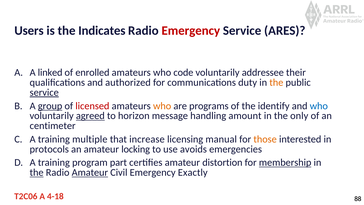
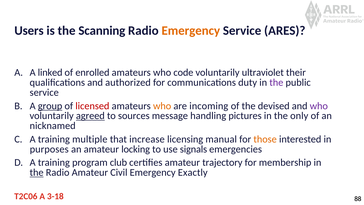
Indicates: Indicates -> Scanning
Emergency at (191, 31) colour: red -> orange
addressee: addressee -> ultraviolet
the at (276, 82) colour: orange -> purple
service at (44, 92) underline: present -> none
programs: programs -> incoming
identify: identify -> devised
who at (319, 106) colour: blue -> purple
horizon: horizon -> sources
amount: amount -> pictures
centimeter: centimeter -> nicknamed
protocols: protocols -> purposes
avoids: avoids -> signals
part: part -> club
distortion: distortion -> trajectory
membership underline: present -> none
Amateur at (90, 172) underline: present -> none
4-18: 4-18 -> 3-18
